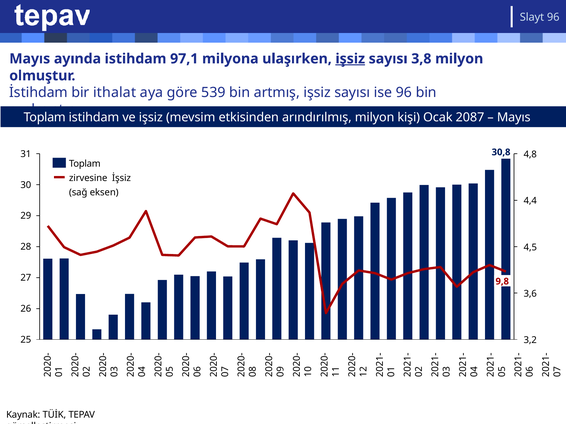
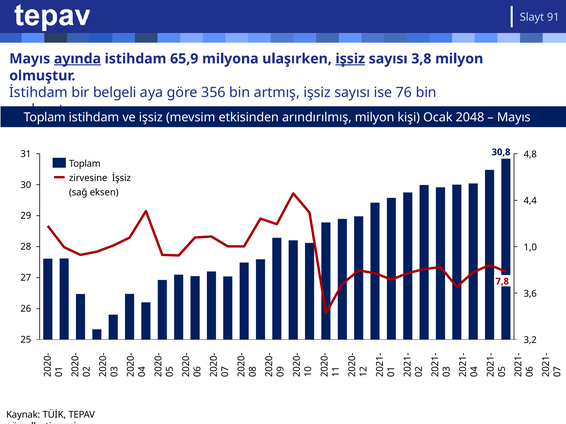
Slayt 96: 96 -> 91
ayında underline: none -> present
97,1: 97,1 -> 65,9
ithalat: ithalat -> belgeli
539: 539 -> 356
ise 96: 96 -> 76
2087: 2087 -> 2048
4,5: 4,5 -> 1,0
9,8: 9,8 -> 7,8
